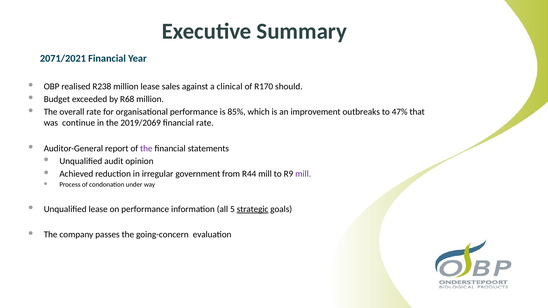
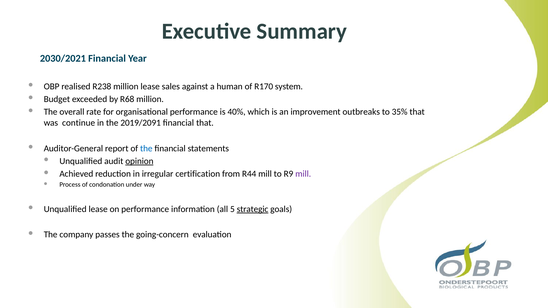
2071/2021: 2071/2021 -> 2030/2021
clinical: clinical -> human
should: should -> system
85%: 85% -> 40%
47%: 47% -> 35%
2019/2069: 2019/2069 -> 2019/2091
financial rate: rate -> that
the at (146, 148) colour: purple -> blue
opinion underline: none -> present
government: government -> certification
